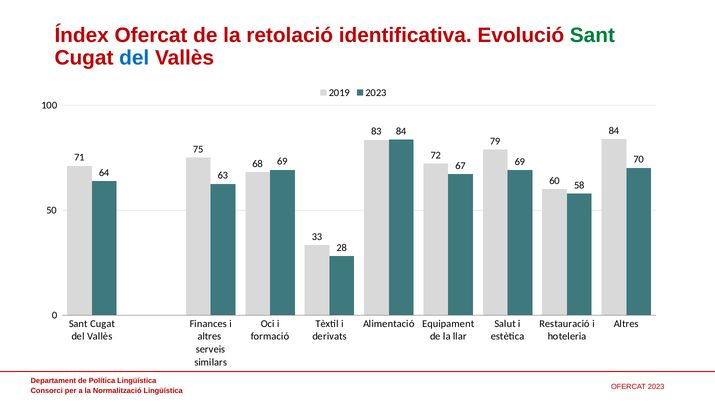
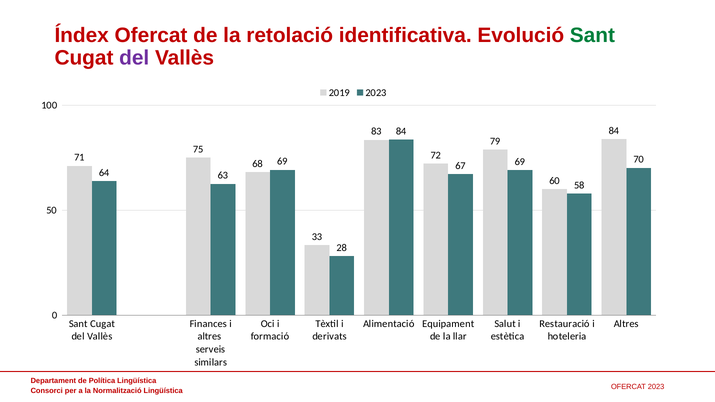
del at (134, 58) colour: blue -> purple
